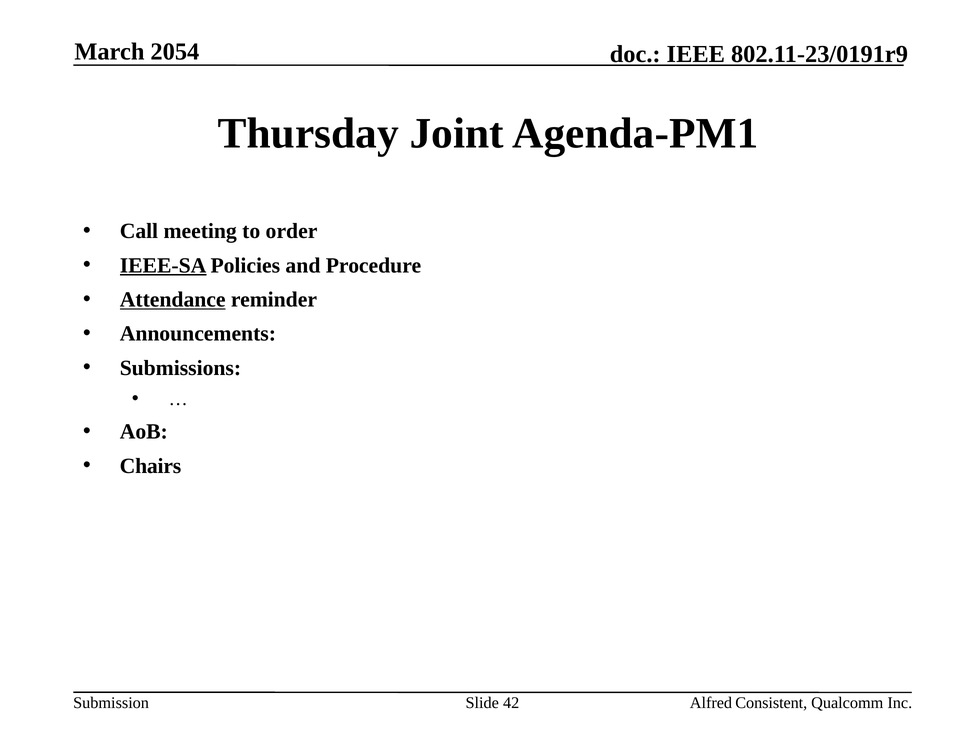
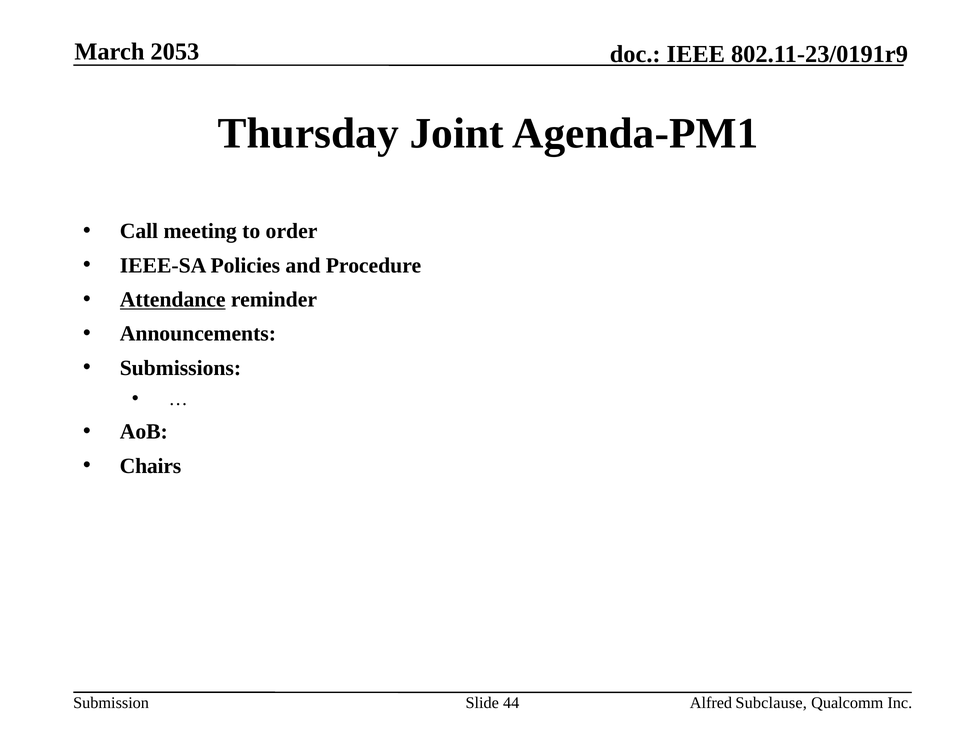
2054: 2054 -> 2053
IEEE-SA underline: present -> none
42: 42 -> 44
Consistent: Consistent -> Subclause
